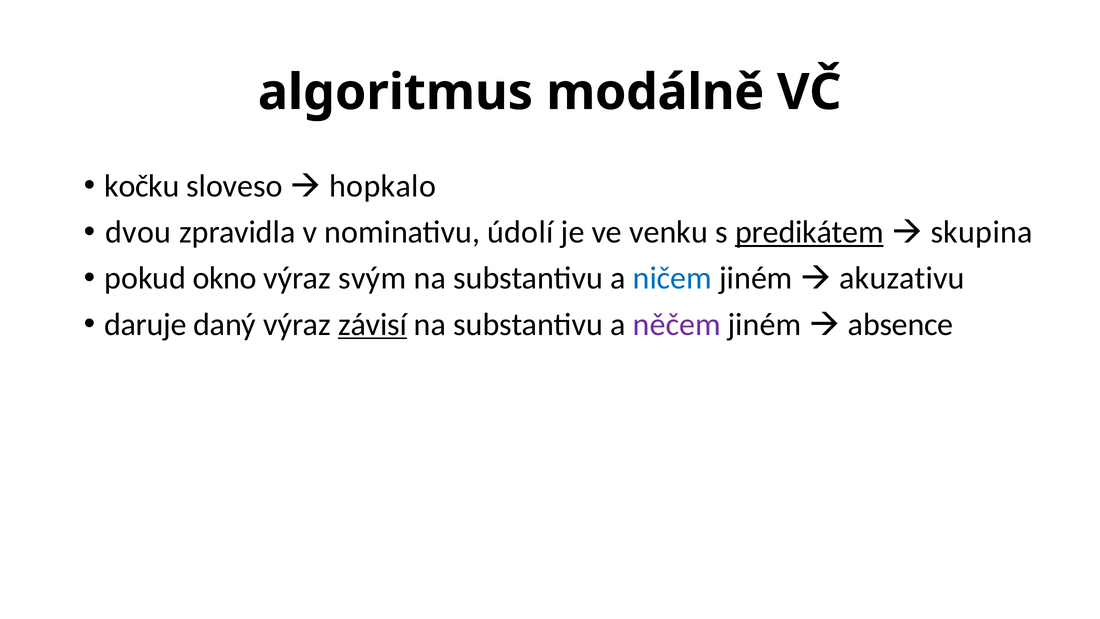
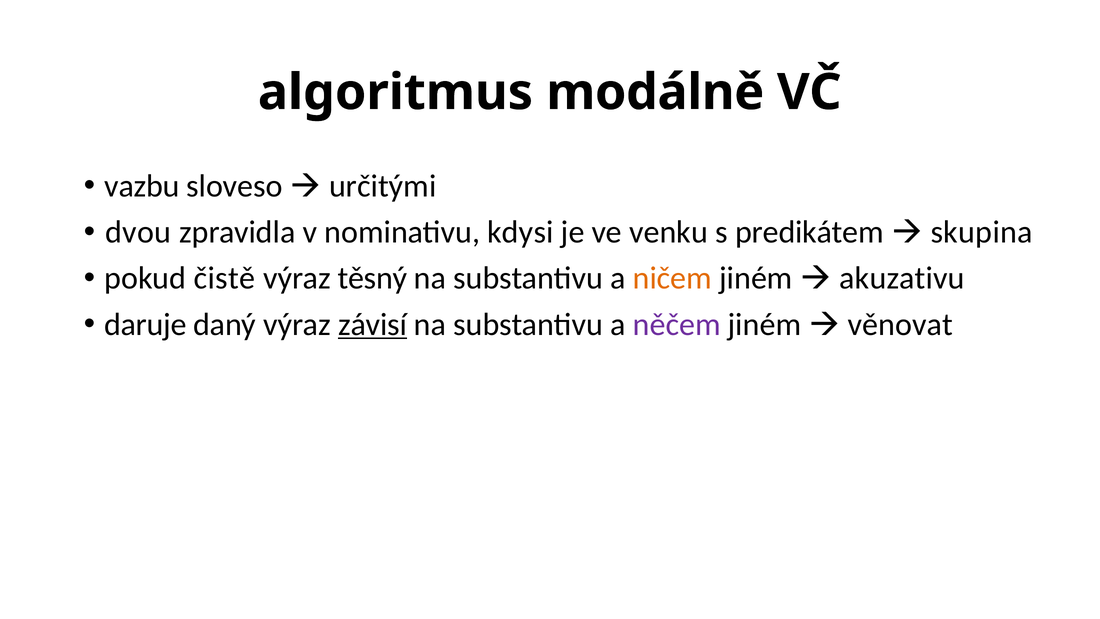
kočku: kočku -> vazbu
hopkalo: hopkalo -> určitými
údolí: údolí -> kdysi
predikátem underline: present -> none
okno: okno -> čistě
svým: svým -> těsný
ničem colour: blue -> orange
absence: absence -> věnovat
